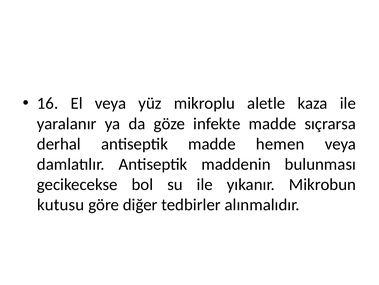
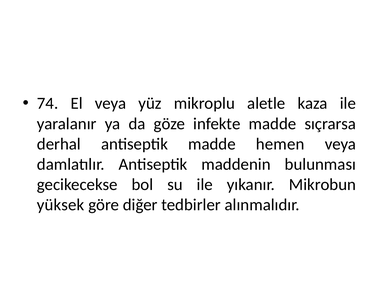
16: 16 -> 74
kutusu: kutusu -> yüksek
